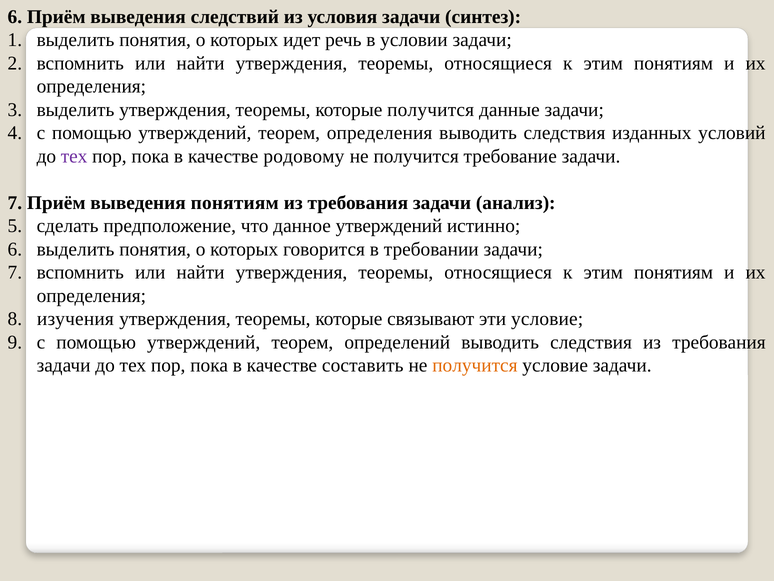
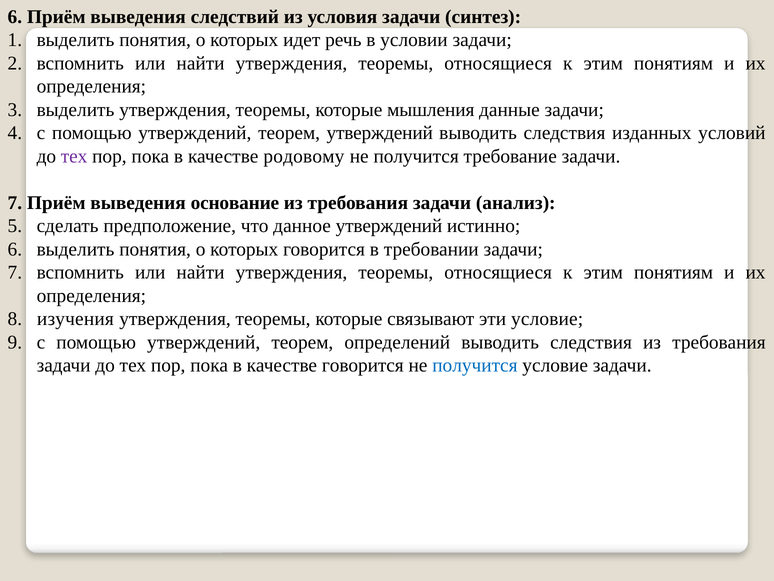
которые получится: получится -> мышления
теорем определения: определения -> утверждений
выведения понятиям: понятиям -> основание
качестве составить: составить -> говорится
получится at (475, 365) colour: orange -> blue
